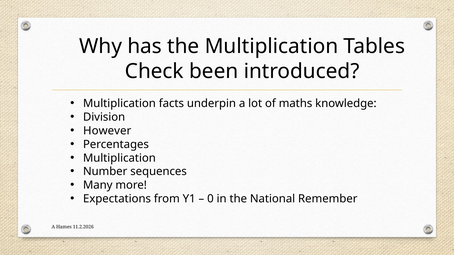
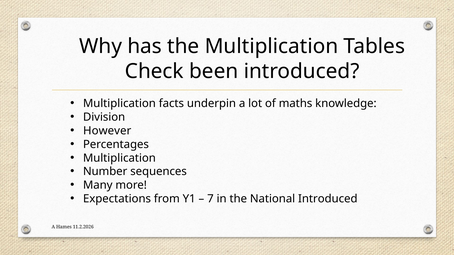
0: 0 -> 7
National Remember: Remember -> Introduced
